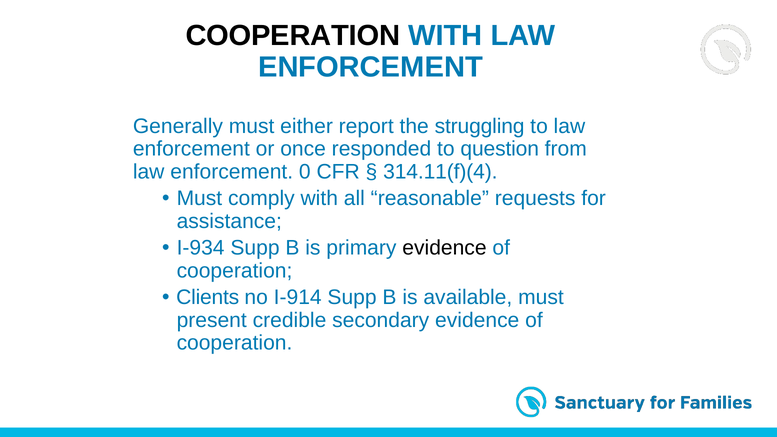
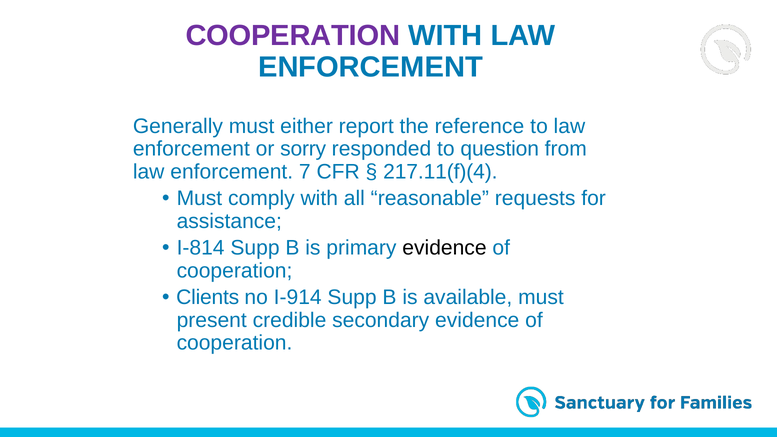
COOPERATION at (293, 36) colour: black -> purple
struggling: struggling -> reference
once: once -> sorry
0: 0 -> 7
314.11(f)(4: 314.11(f)(4 -> 217.11(f)(4
I-934: I-934 -> I-814
